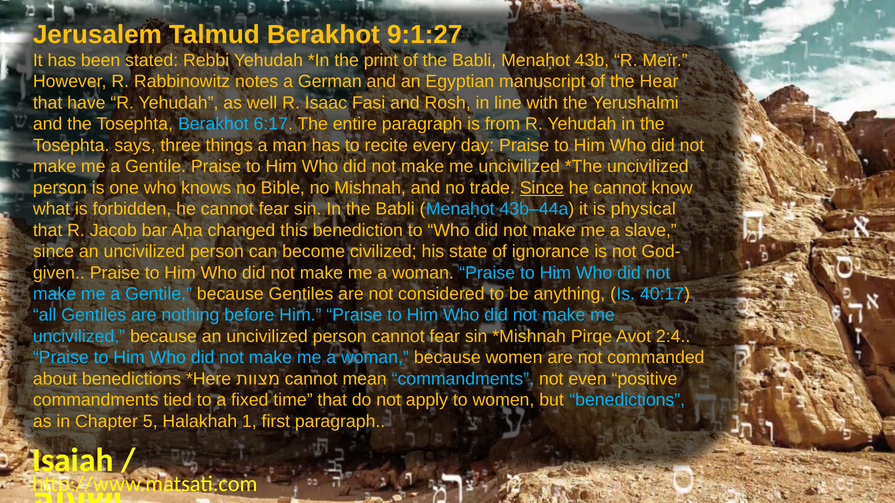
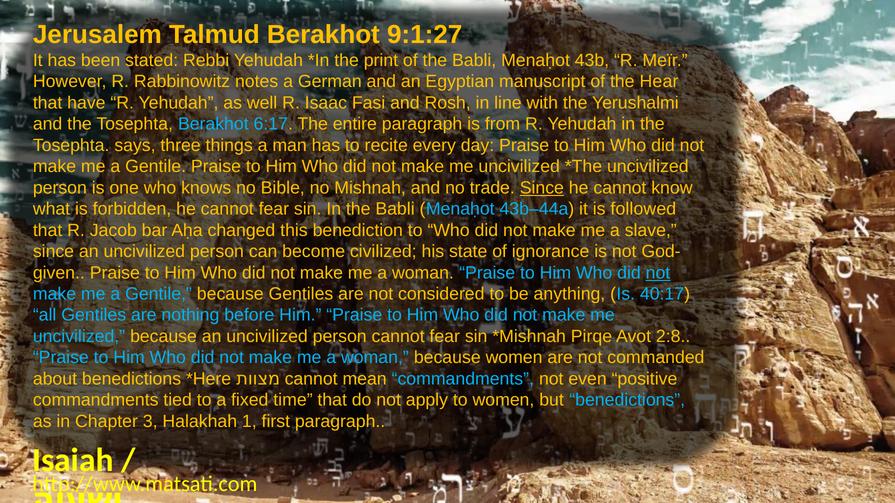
physical: physical -> followed
not at (658, 273) underline: none -> present
2:4: 2:4 -> 2:8
5: 5 -> 3
